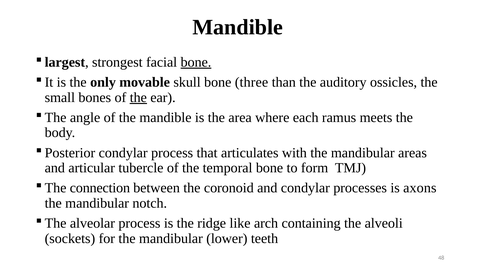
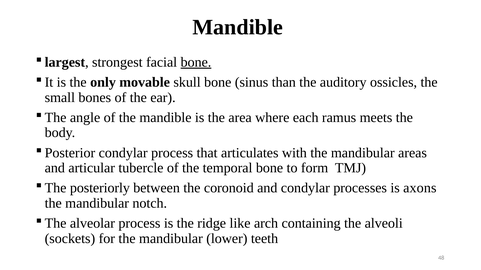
three: three -> sinus
the at (138, 98) underline: present -> none
connection: connection -> posteriorly
